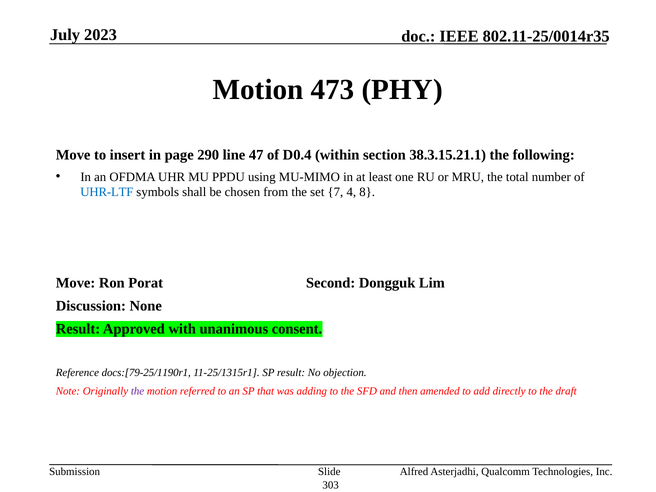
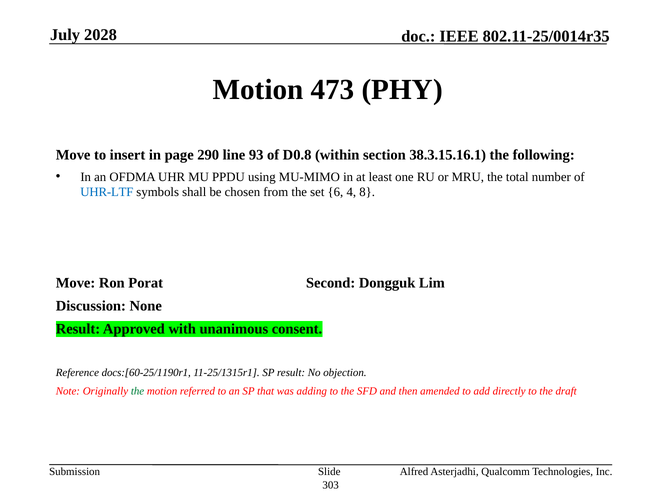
2023: 2023 -> 2028
47: 47 -> 93
D0.4: D0.4 -> D0.8
38.3.15.21.1: 38.3.15.21.1 -> 38.3.15.16.1
7: 7 -> 6
docs:[79-25/1190r1: docs:[79-25/1190r1 -> docs:[60-25/1190r1
the at (138, 391) colour: purple -> green
